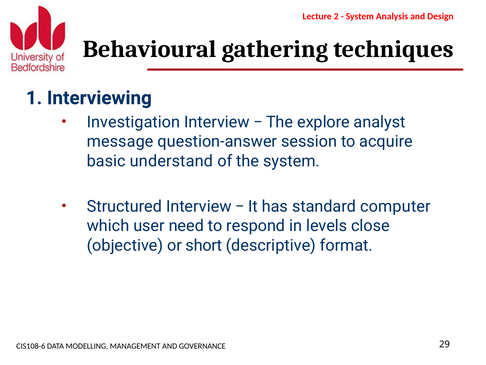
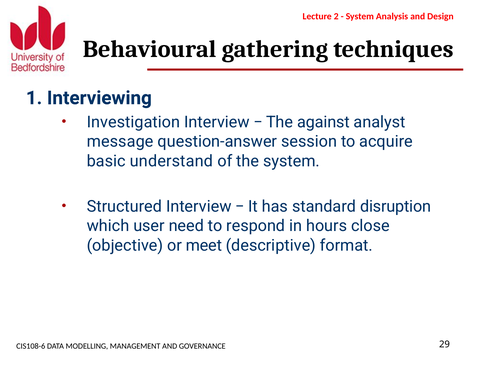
explore: explore -> against
computer: computer -> disruption
levels: levels -> hours
short: short -> meet
